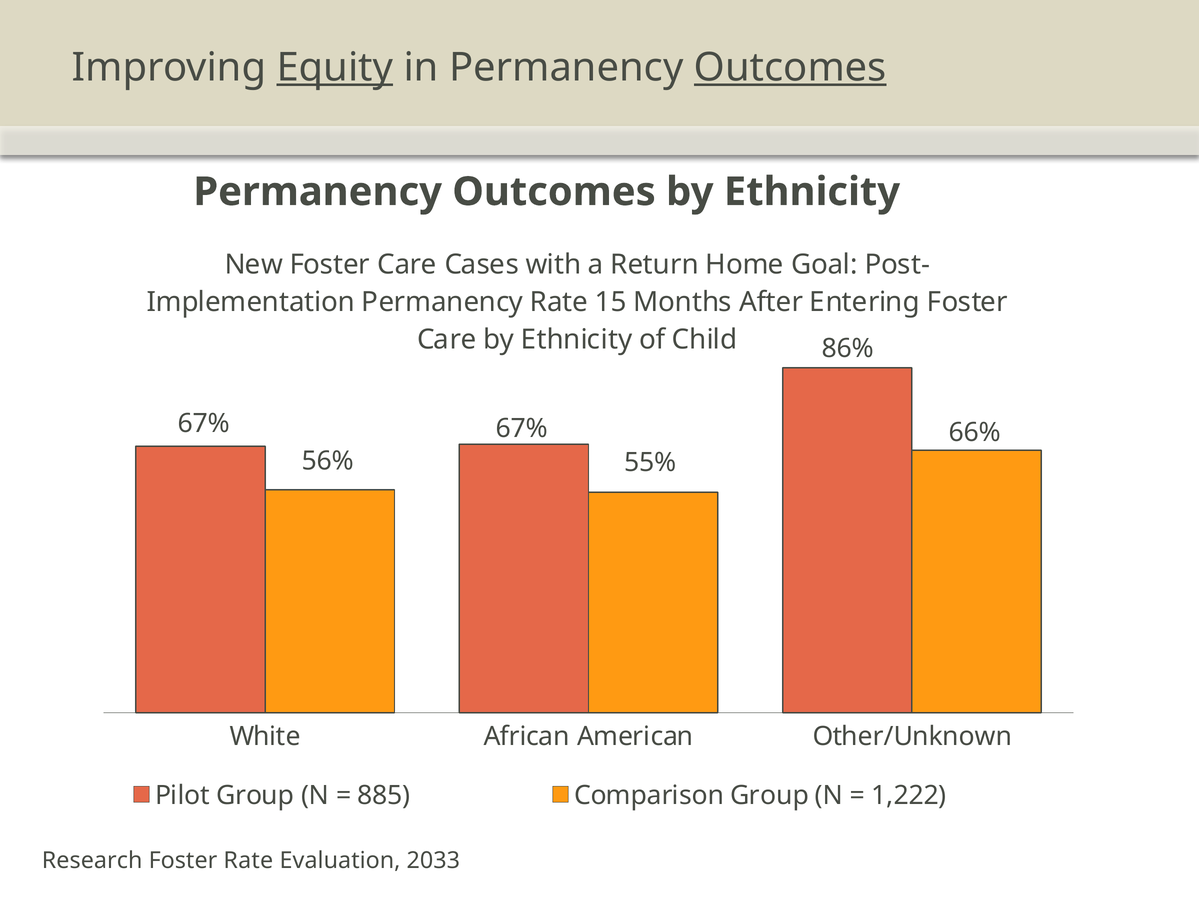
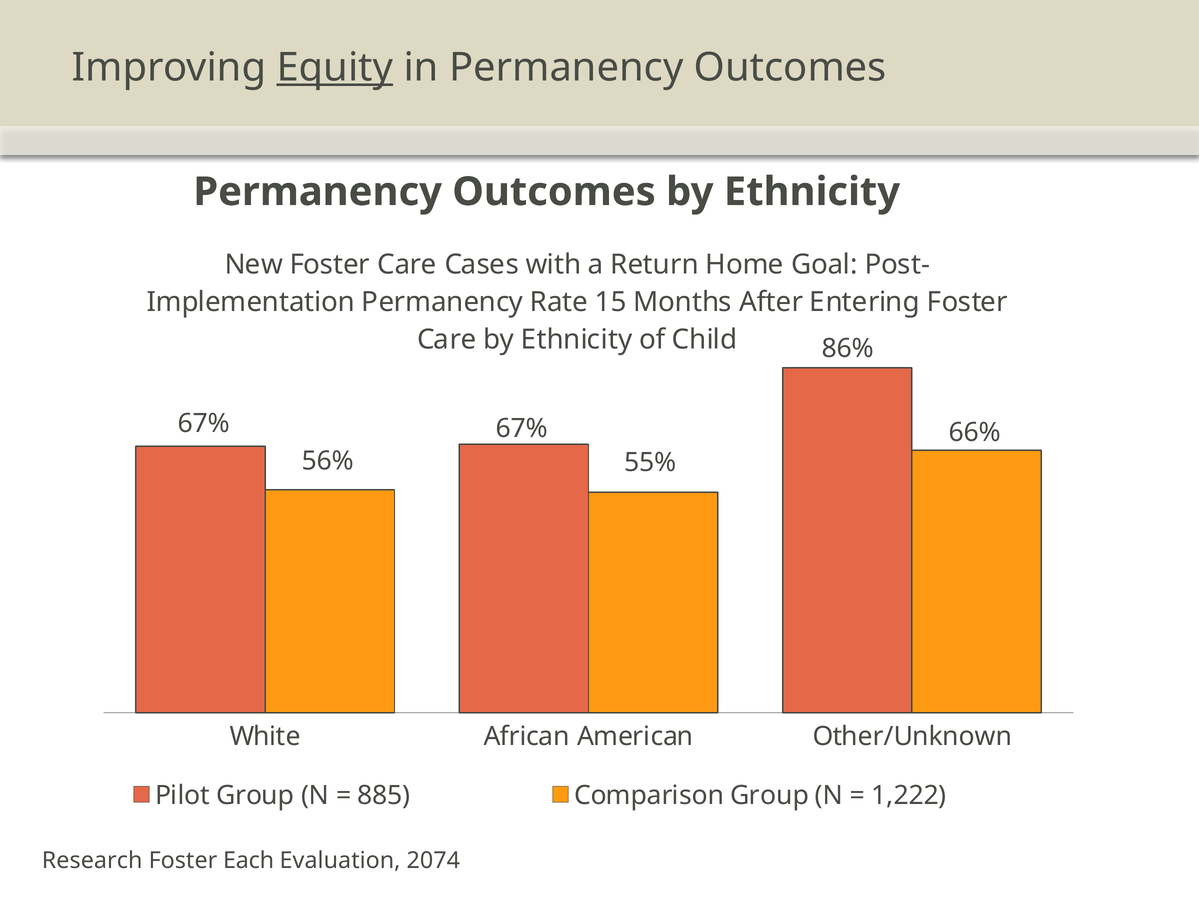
Outcomes at (790, 68) underline: present -> none
Foster Rate: Rate -> Each
2033: 2033 -> 2074
